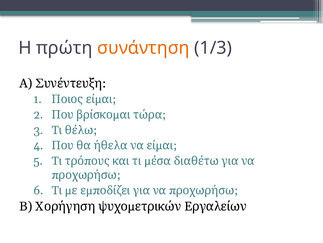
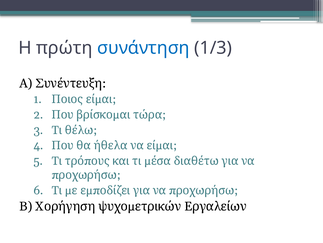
συνάντηση colour: orange -> blue
